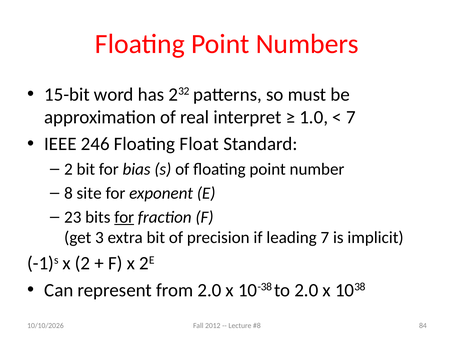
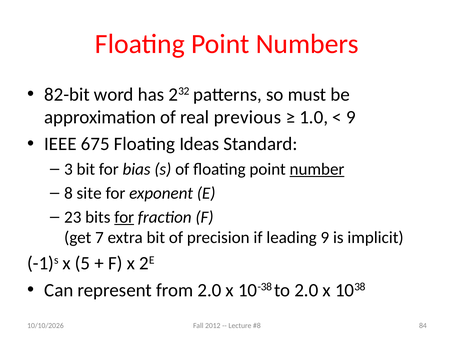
15-bit: 15-bit -> 82-bit
interpret: interpret -> previous
7 at (351, 117): 7 -> 9
246: 246 -> 675
Float: Float -> Ideas
2 at (68, 169): 2 -> 3
number underline: none -> present
3: 3 -> 7
leading 7: 7 -> 9
x 2: 2 -> 5
